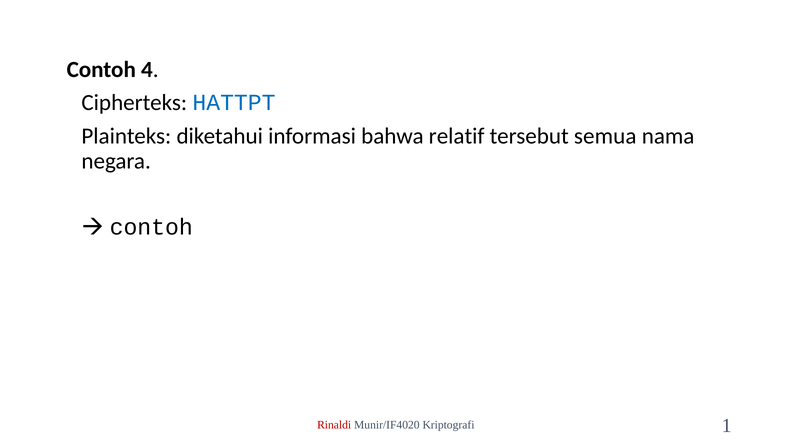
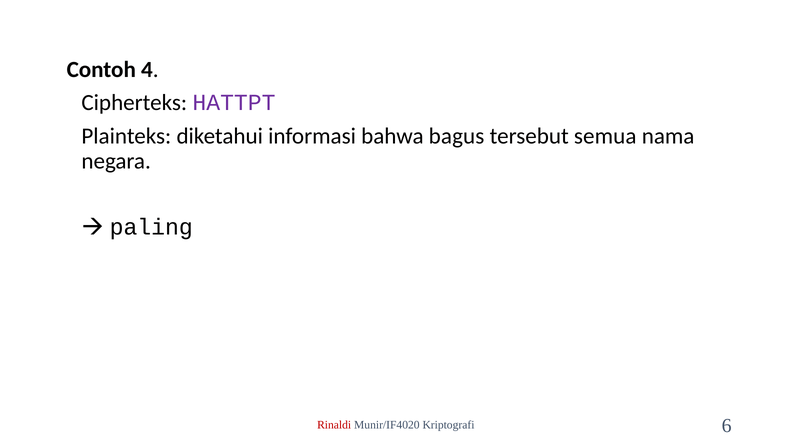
HATTPT colour: blue -> purple
relatif: relatif -> bagus
contoh at (151, 228): contoh -> paling
1: 1 -> 6
